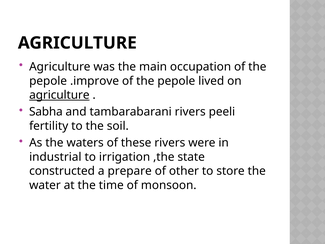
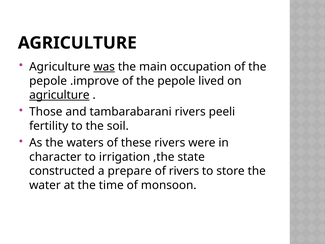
was underline: none -> present
Sabha: Sabha -> Those
industrial: industrial -> character
of other: other -> rivers
